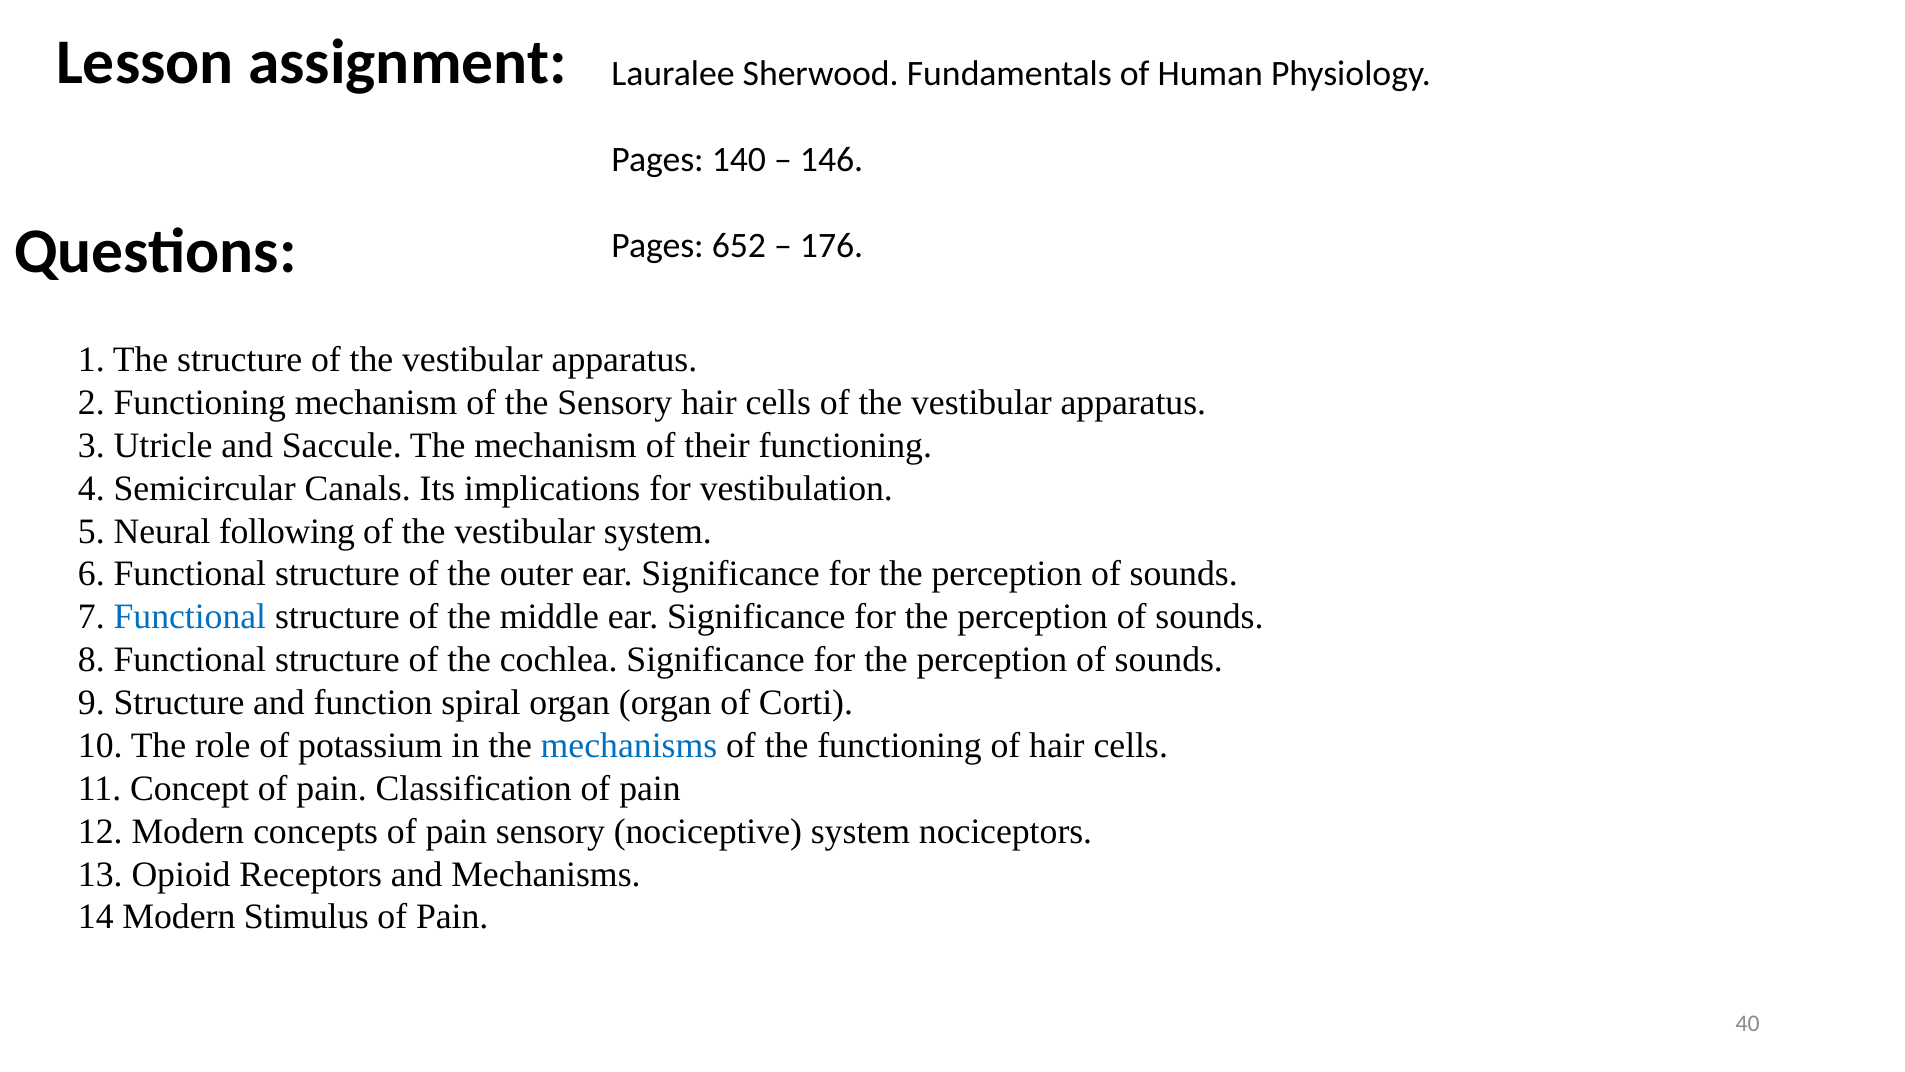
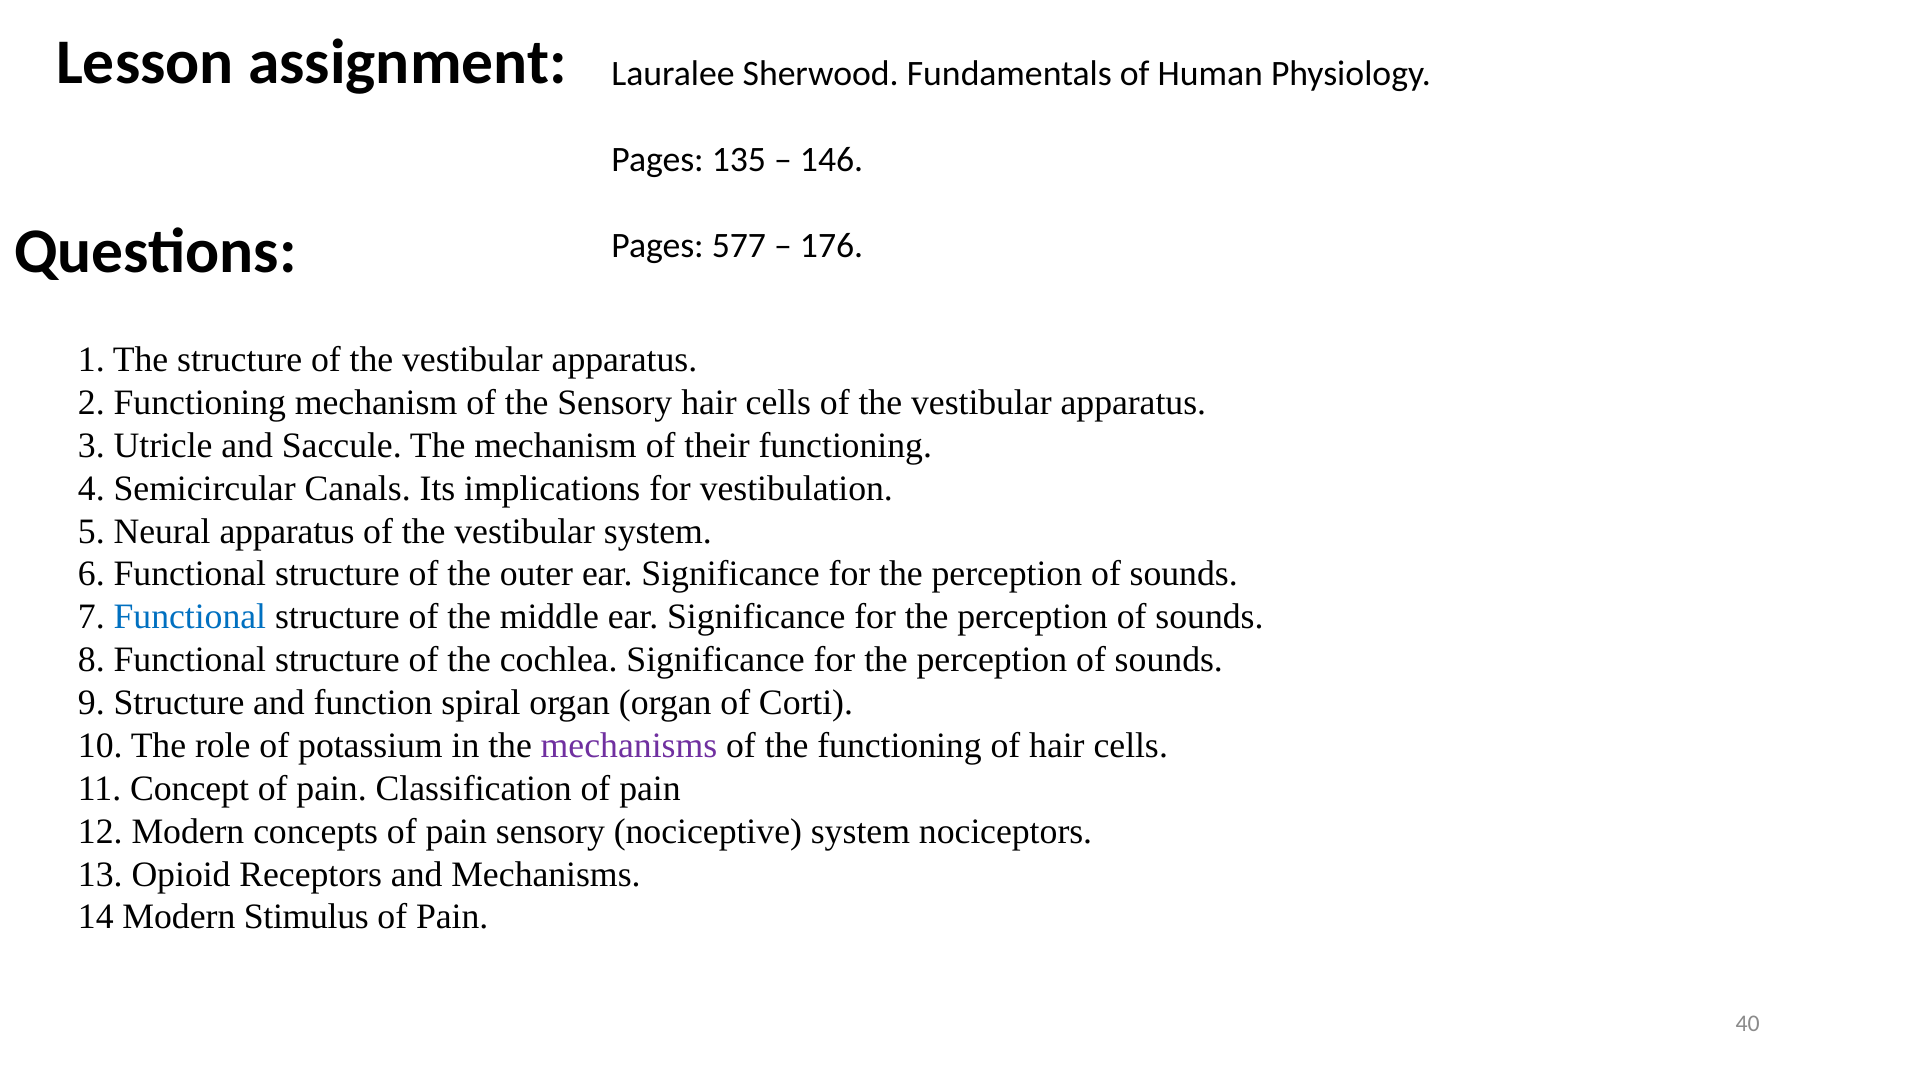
140: 140 -> 135
652: 652 -> 577
Neural following: following -> apparatus
mechanisms at (629, 745) colour: blue -> purple
